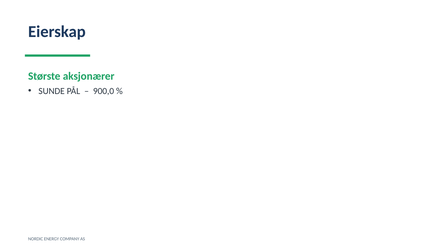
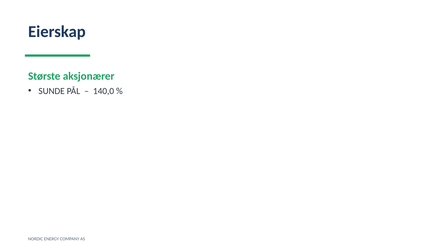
900,0: 900,0 -> 140,0
